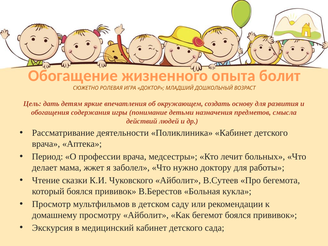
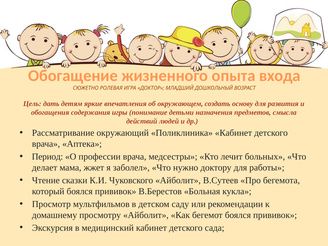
болит: болит -> входа
деятельности: деятельности -> окружающий
